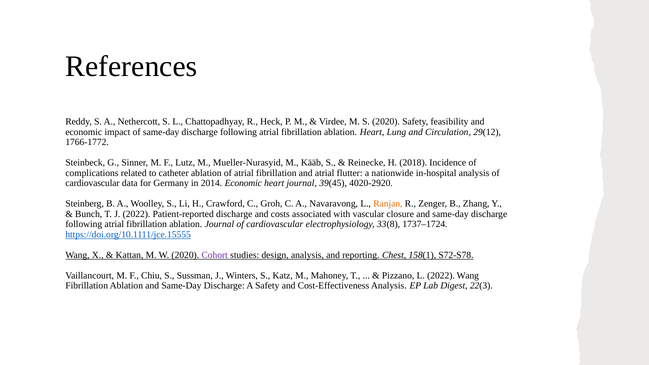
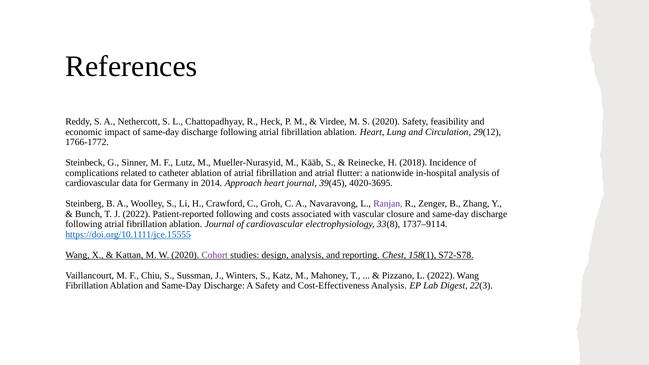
2014 Economic: Economic -> Approach
4020-2920: 4020-2920 -> 4020-3695
Ranjan colour: orange -> purple
Patient-reported discharge: discharge -> following
1737–1724: 1737–1724 -> 1737–9114
